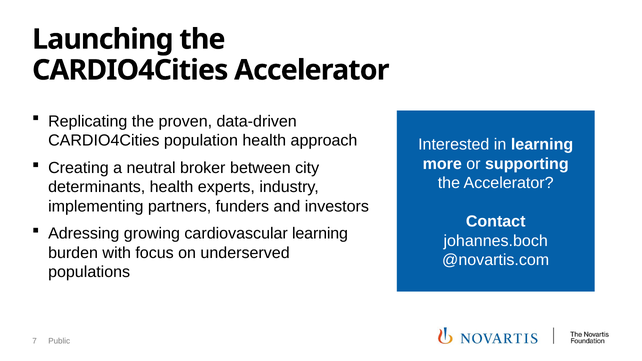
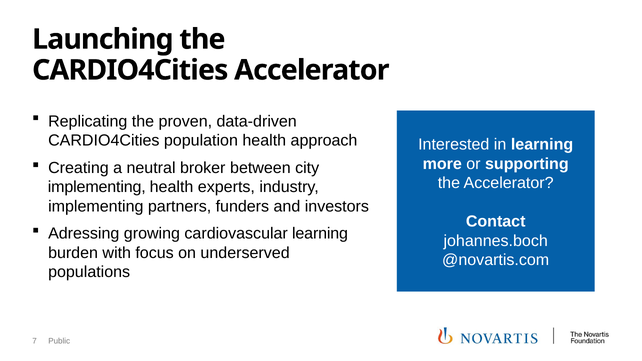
determinants at (97, 187): determinants -> implementing
